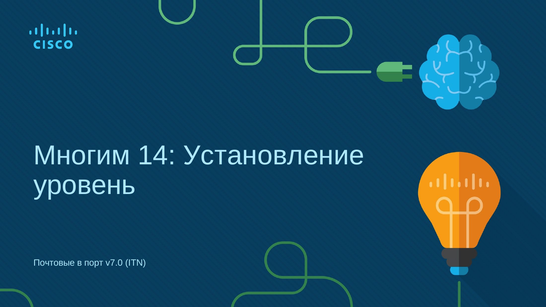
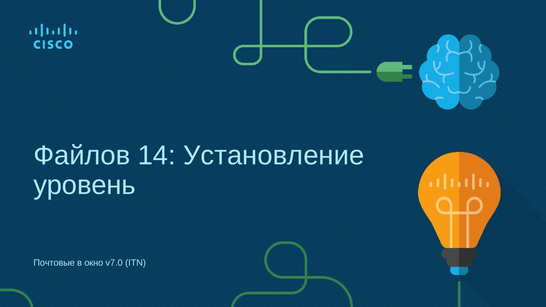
Многим: Многим -> Файлов
порт: порт -> окно
